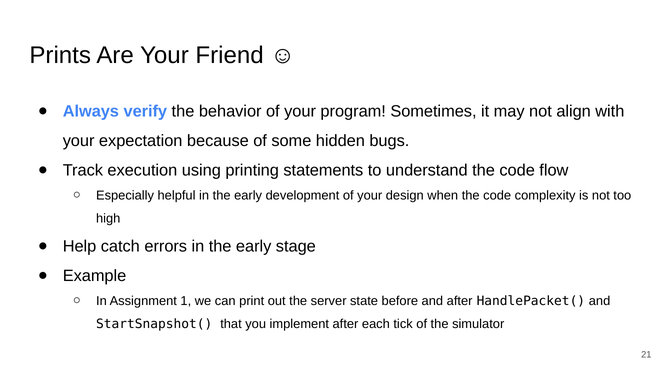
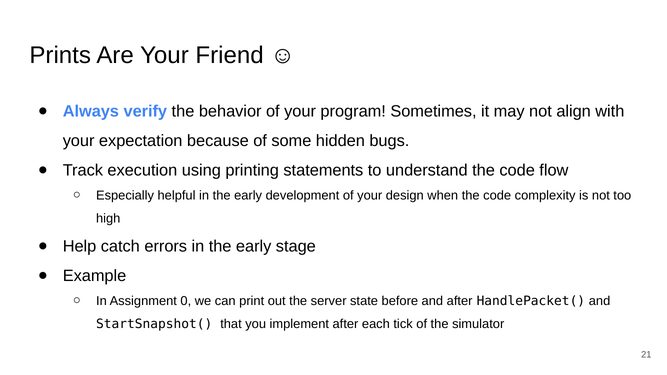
1: 1 -> 0
